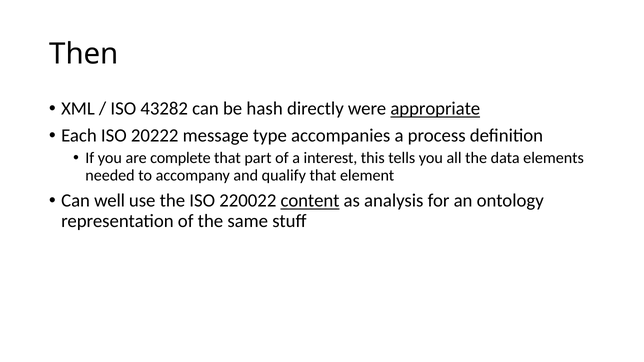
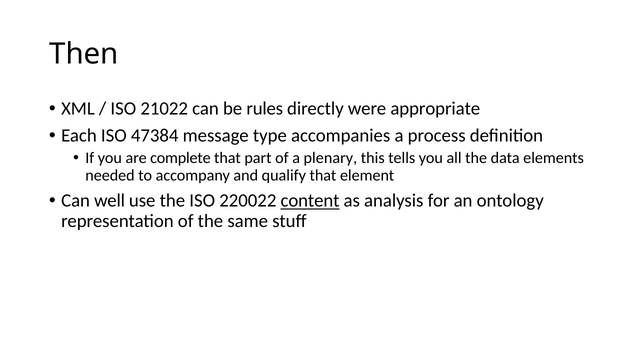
43282: 43282 -> 21022
hash: hash -> rules
appropriate underline: present -> none
20222: 20222 -> 47384
interest: interest -> plenary
